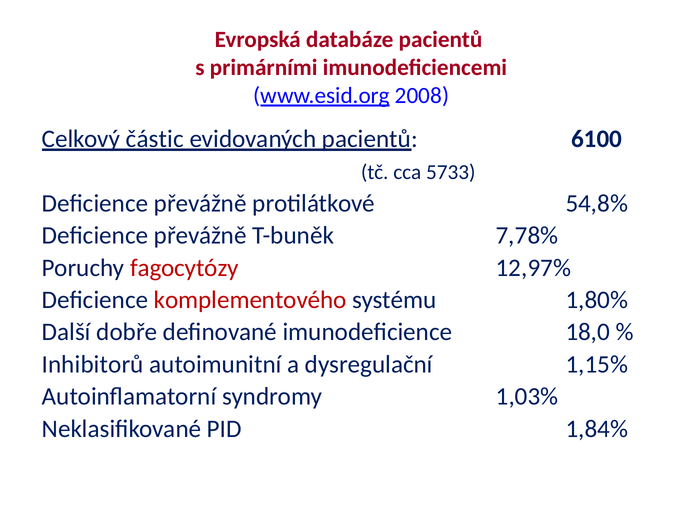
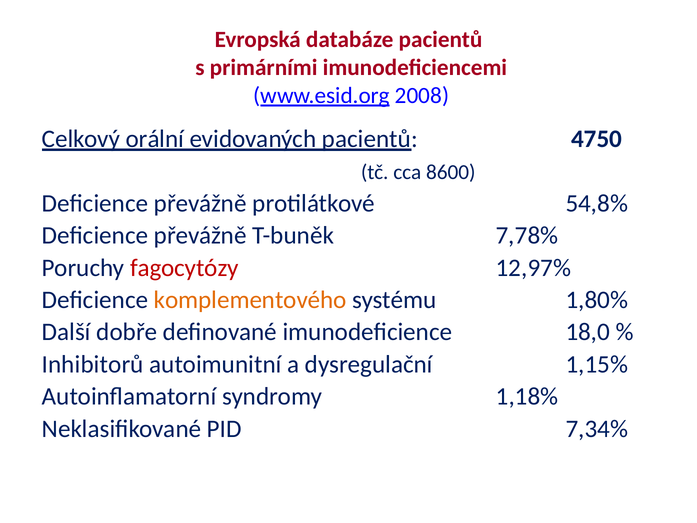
částic: částic -> orální
6100: 6100 -> 4750
5733: 5733 -> 8600
komplementového colour: red -> orange
1,03%: 1,03% -> 1,18%
1,84%: 1,84% -> 7,34%
